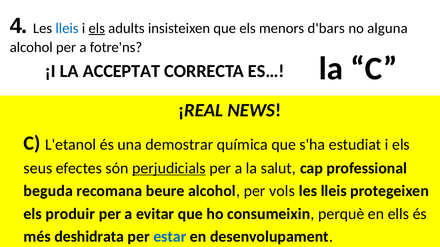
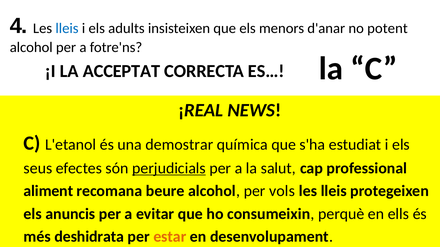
els at (97, 28) underline: present -> none
d'bars: d'bars -> d'anar
alguna: alguna -> potent
beguda: beguda -> aliment
produir: produir -> anuncis
estar colour: blue -> orange
